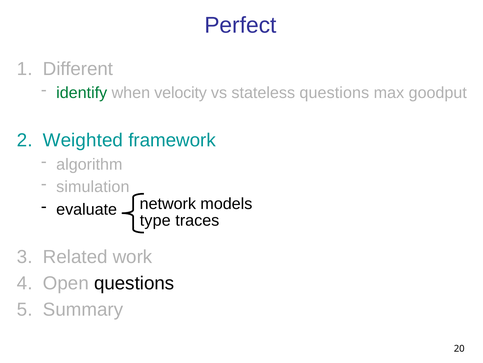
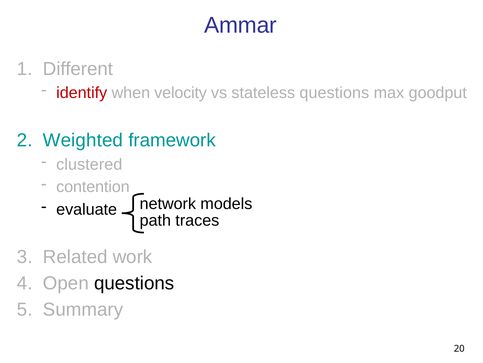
Perfect: Perfect -> Ammar
identify colour: green -> red
algorithm: algorithm -> clustered
simulation: simulation -> contention
type: type -> path
